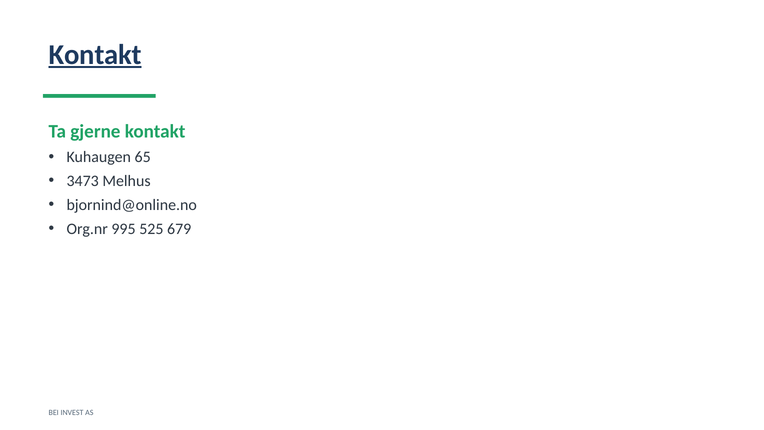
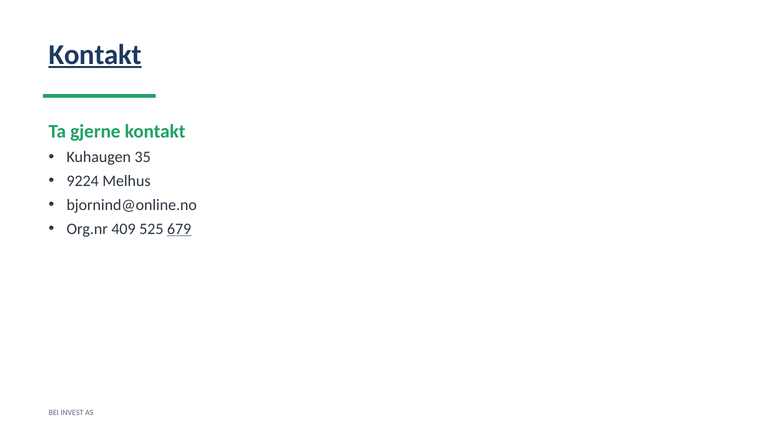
65: 65 -> 35
3473: 3473 -> 9224
995: 995 -> 409
679 underline: none -> present
